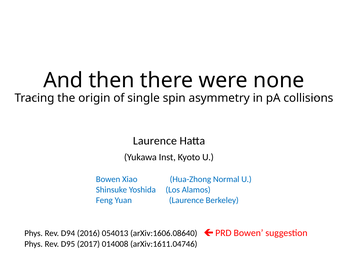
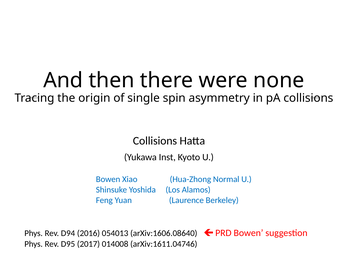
Laurence at (155, 141): Laurence -> Collisions
